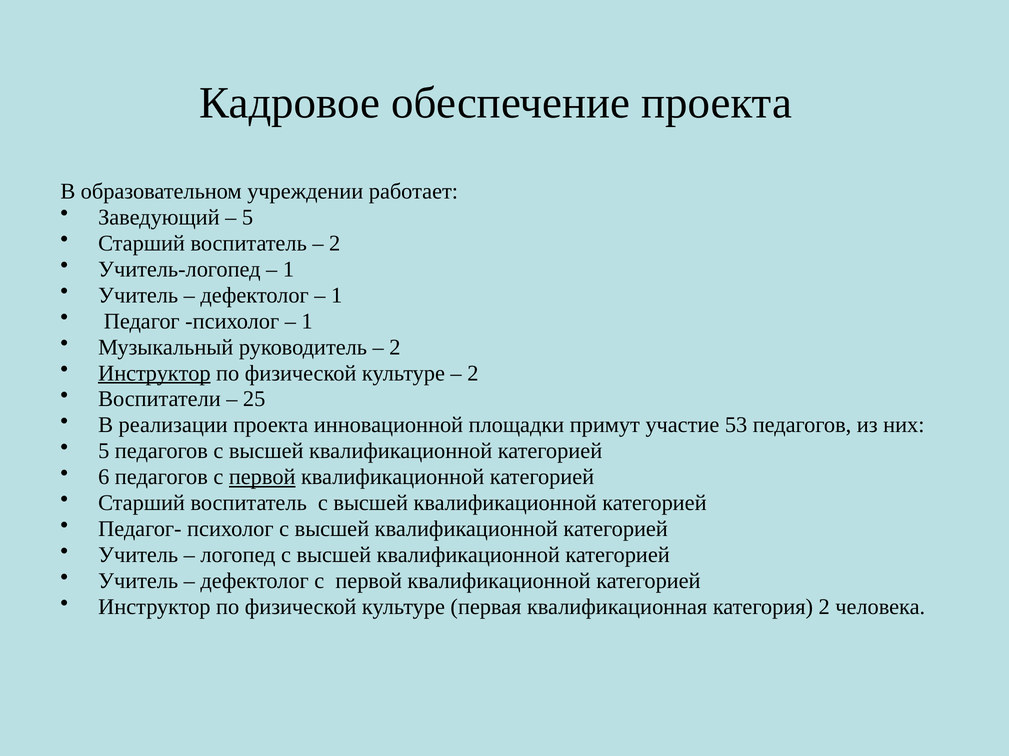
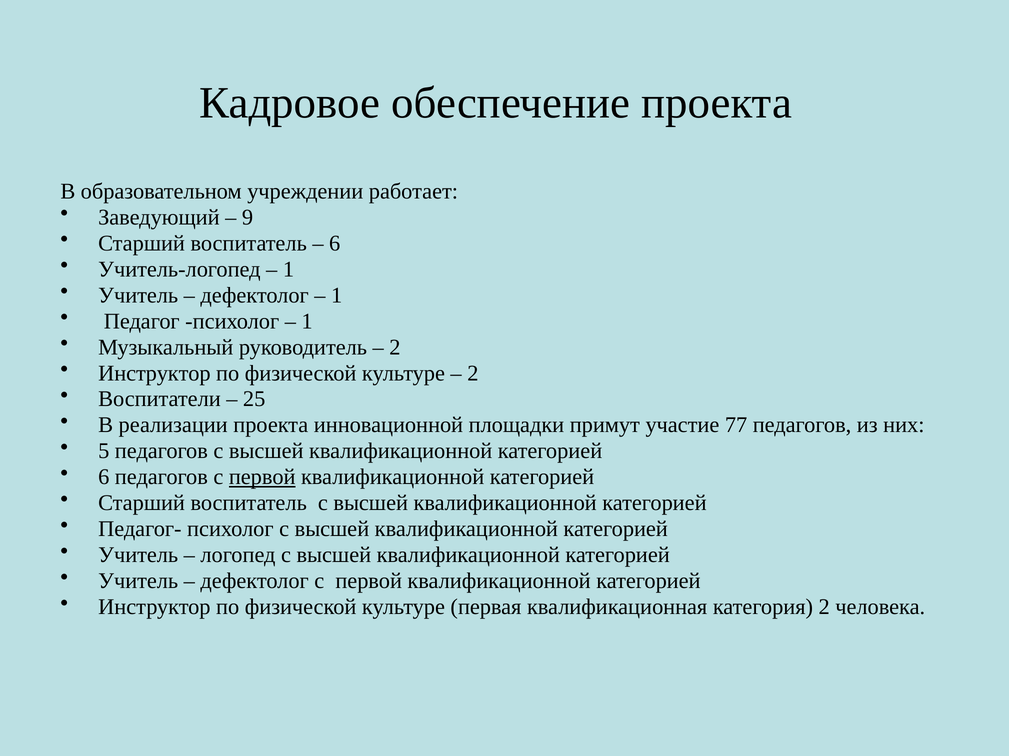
5 at (248, 217): 5 -> 9
2 at (335, 243): 2 -> 6
Инструктор at (154, 373) underline: present -> none
53: 53 -> 77
